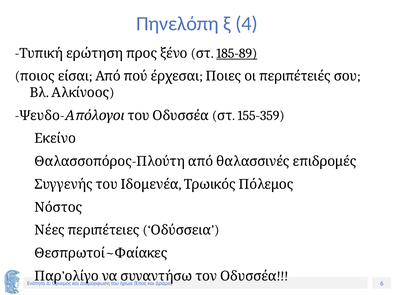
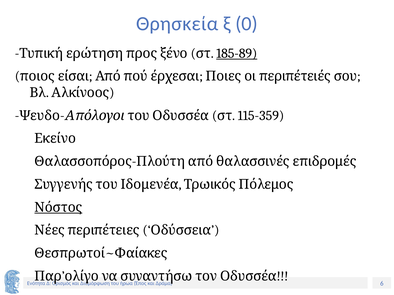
Πηνελόπη: Πηνελόπη -> Θρησκεία
4: 4 -> 0
155-359: 155-359 -> 115-359
Νόστος underline: none -> present
